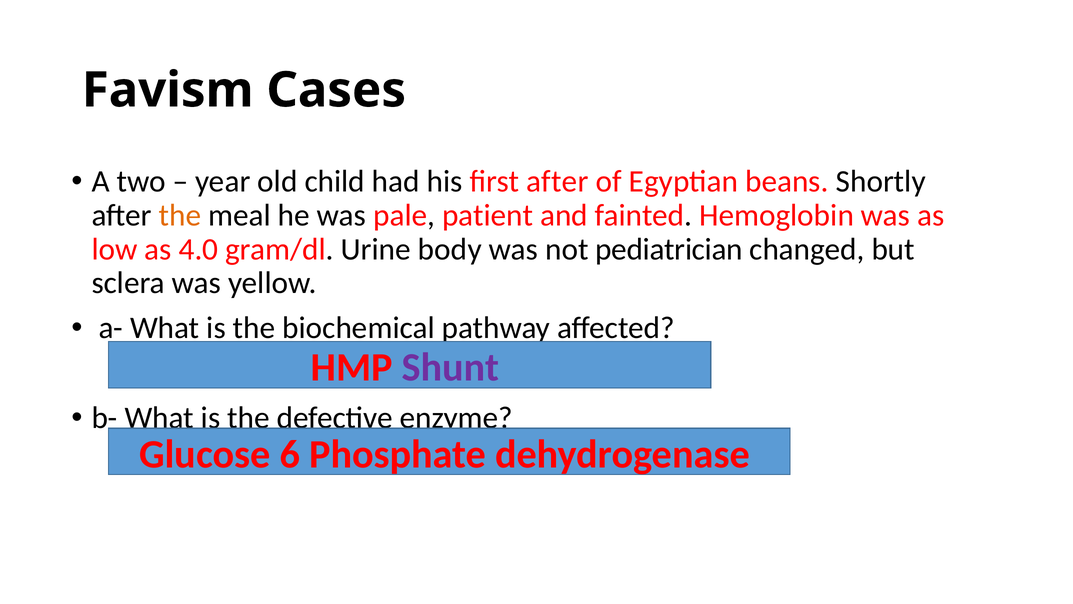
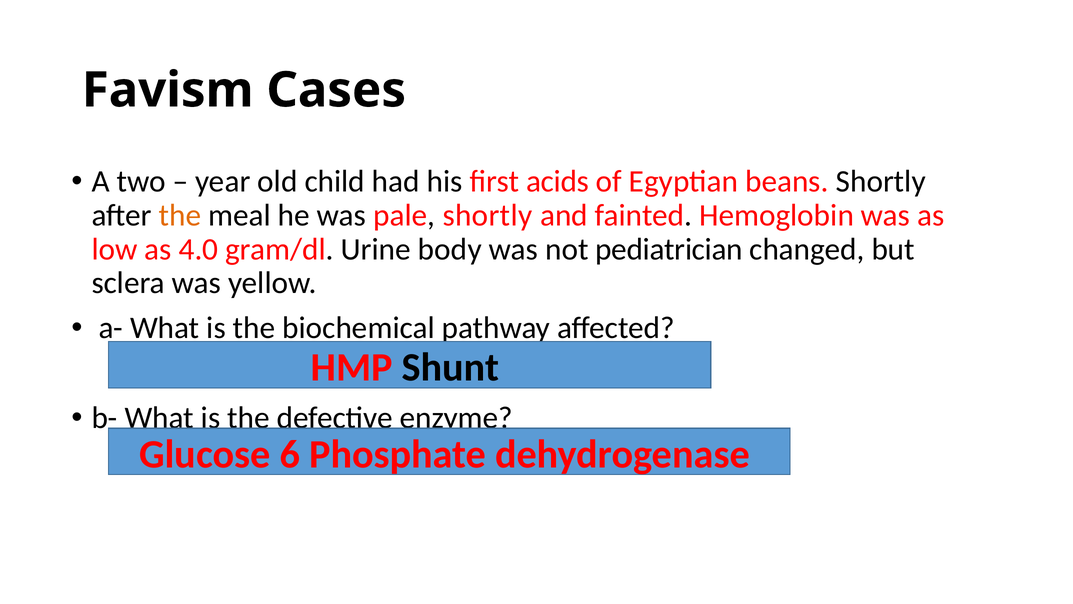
first after: after -> acids
pale patient: patient -> shortly
Shunt colour: purple -> black
